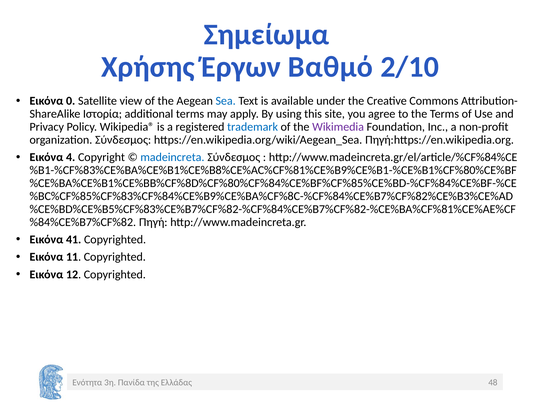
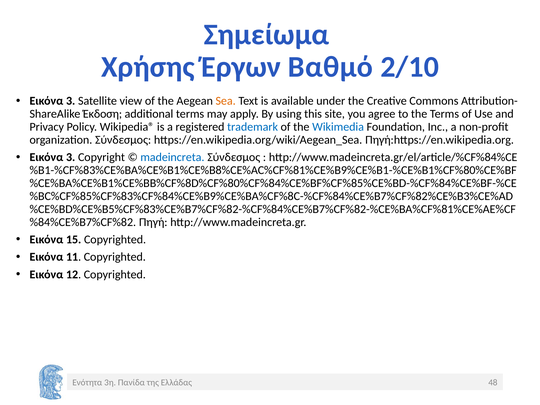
0 at (71, 101): 0 -> 3
Sea colour: blue -> orange
Ιστορία: Ιστορία -> Έκδοση
Wikimedia colour: purple -> blue
4 at (71, 157): 4 -> 3
41: 41 -> 15
